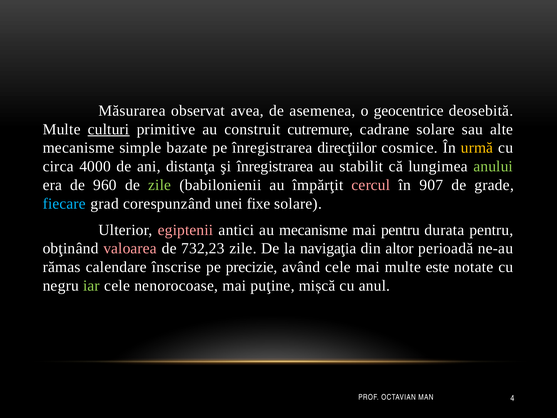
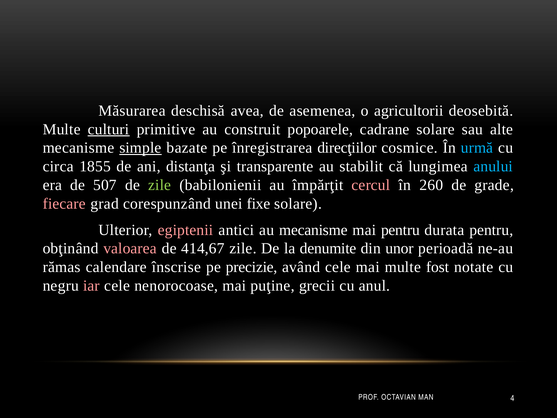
observat: observat -> deschisă
geocentrice: geocentrice -> agricultorii
cutremure: cutremure -> popoarele
simple underline: none -> present
urmă colour: yellow -> light blue
4000: 4000 -> 1855
şi înregistrarea: înregistrarea -> transparente
anului colour: light green -> light blue
960: 960 -> 507
907: 907 -> 260
fiecare colour: light blue -> pink
732,23: 732,23 -> 414,67
navigaţia: navigaţia -> denumite
altor: altor -> unor
este: este -> fost
iar colour: light green -> pink
mișcă: mișcă -> grecii
